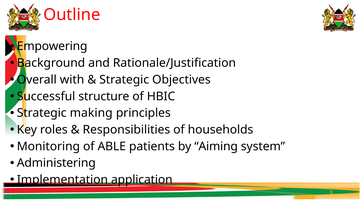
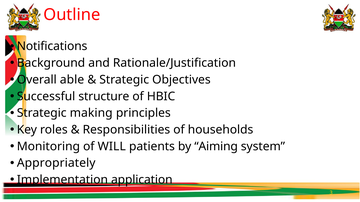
Empowering: Empowering -> Notifications
with: with -> able
ABLE: ABLE -> WILL
Administering: Administering -> Appropriately
